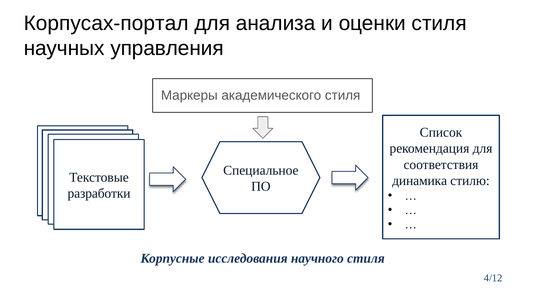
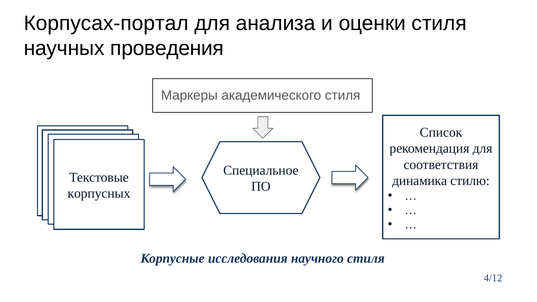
управления: управления -> проведения
разработки: разработки -> корпусных
